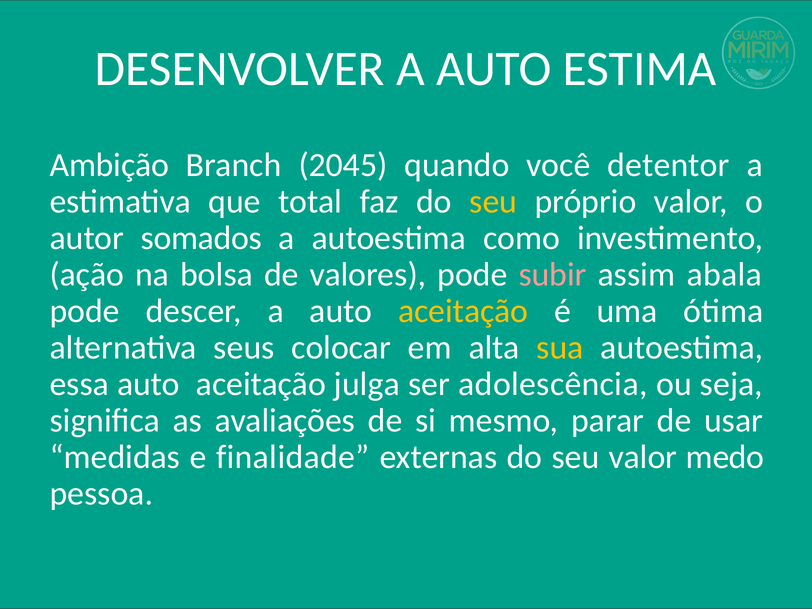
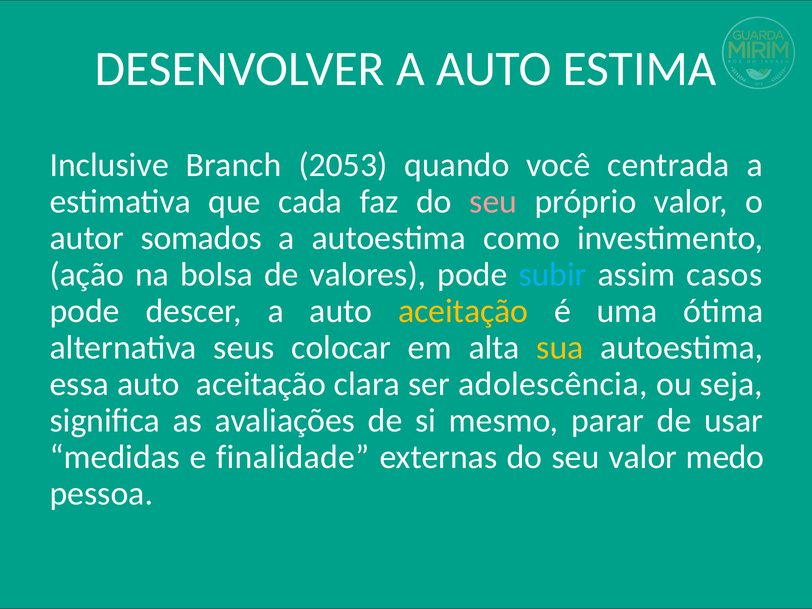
Ambição: Ambição -> Inclusive
2045: 2045 -> 2053
detentor: detentor -> centrada
total: total -> cada
seu at (493, 201) colour: yellow -> pink
subir colour: pink -> light blue
abala: abala -> casos
julga: julga -> clara
